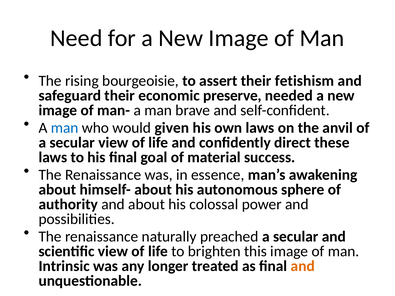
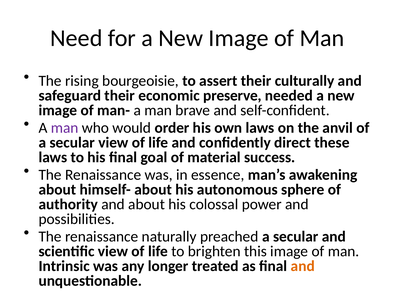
fetishism: fetishism -> culturally
man at (65, 128) colour: blue -> purple
given: given -> order
